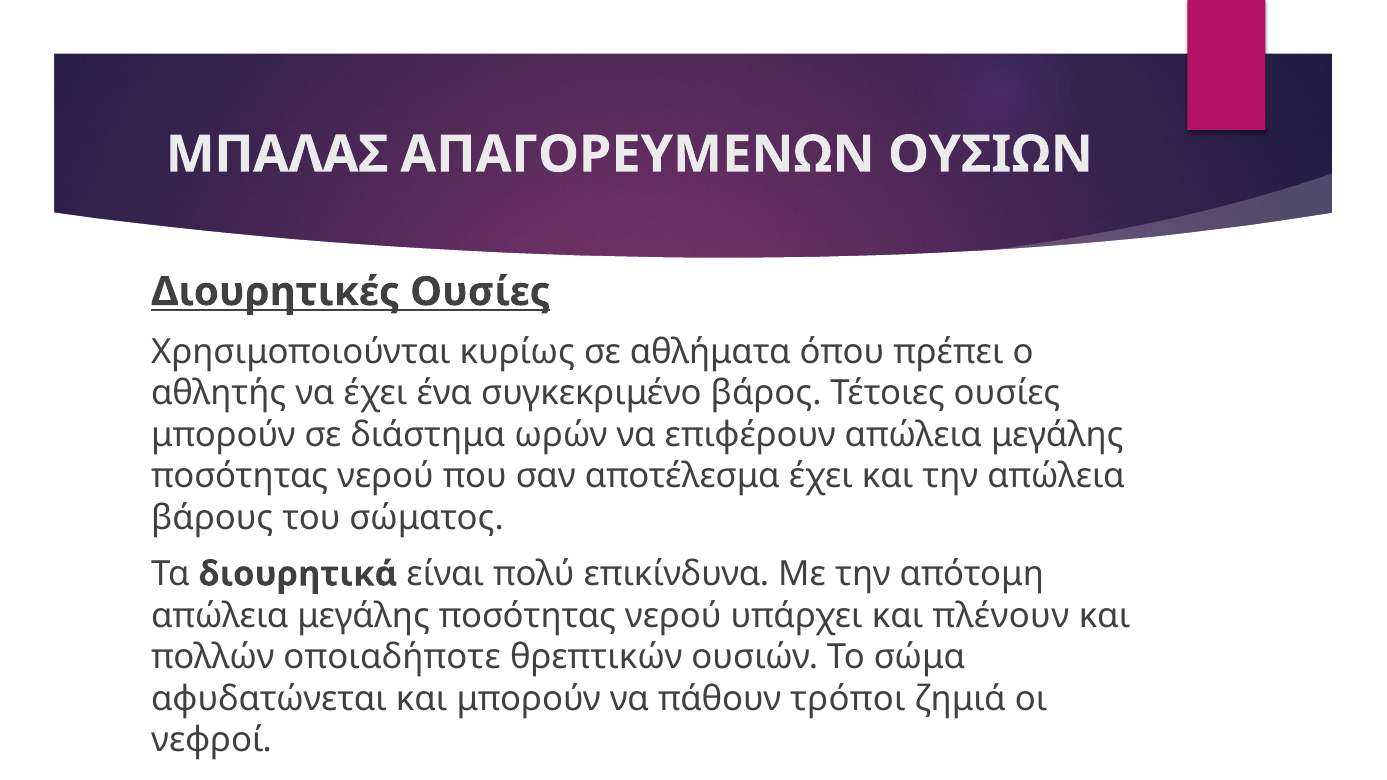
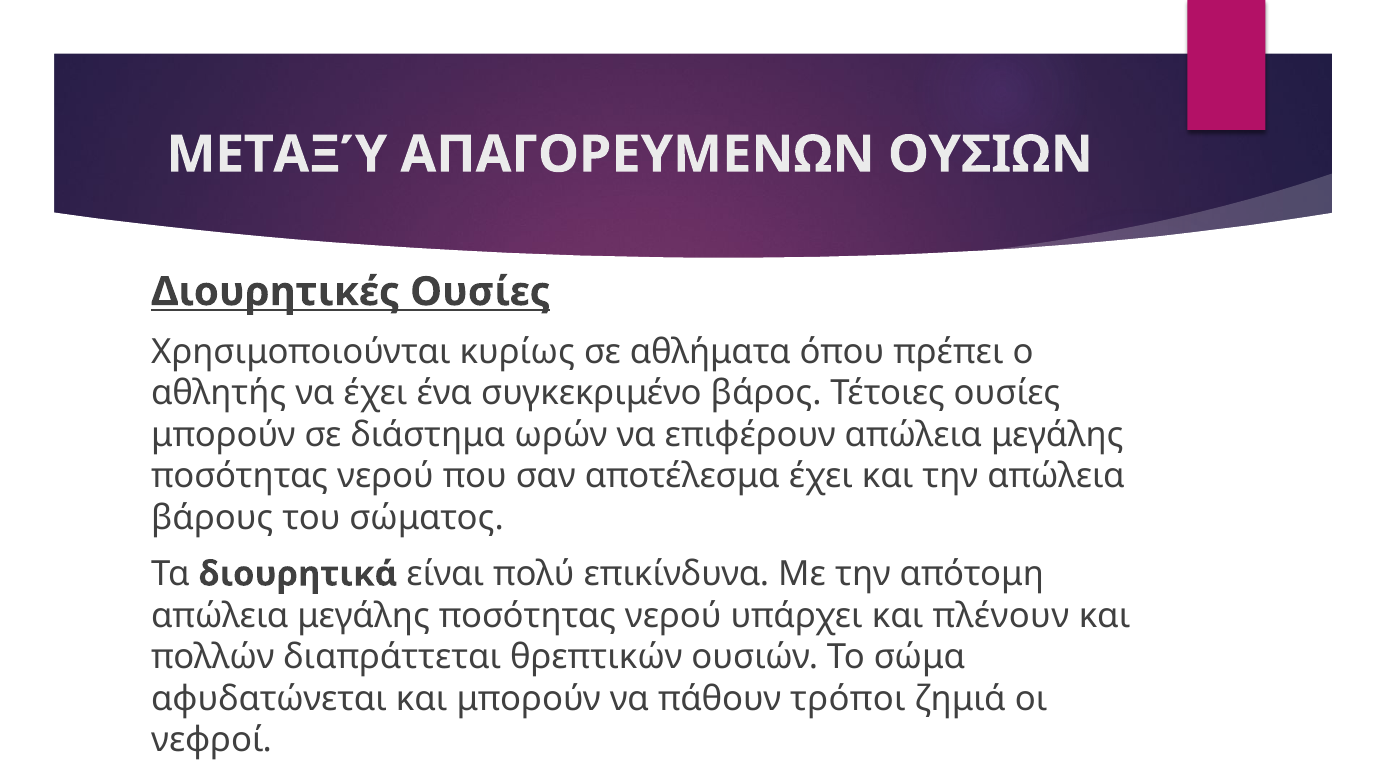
ΜΠΑΛΑΣ: ΜΠΑΛΑΣ -> ΜΕΤΑΞΎ
οποιαδήποτε: οποιαδήποτε -> διαπράττεται
